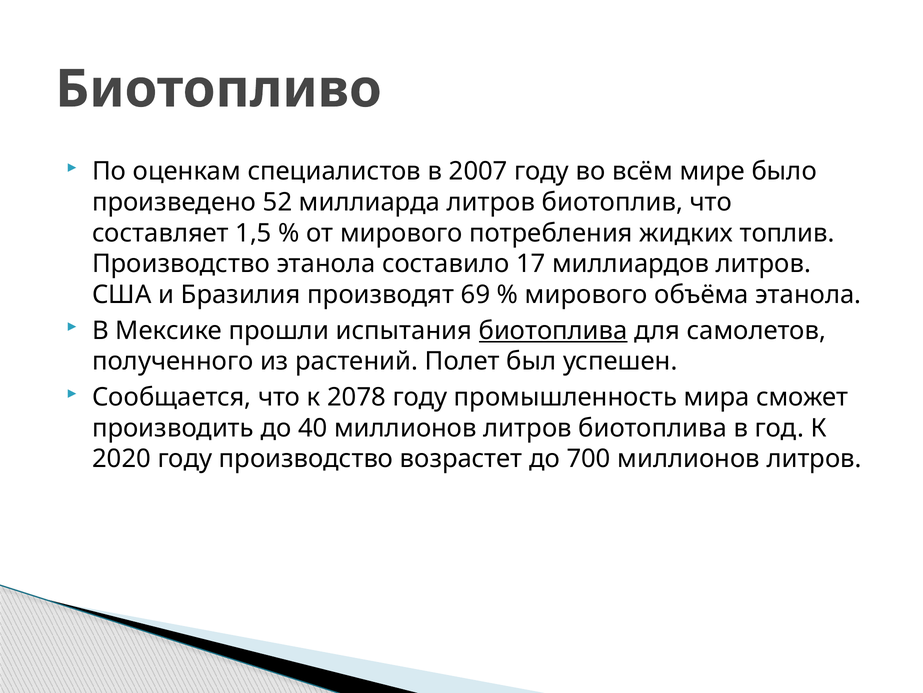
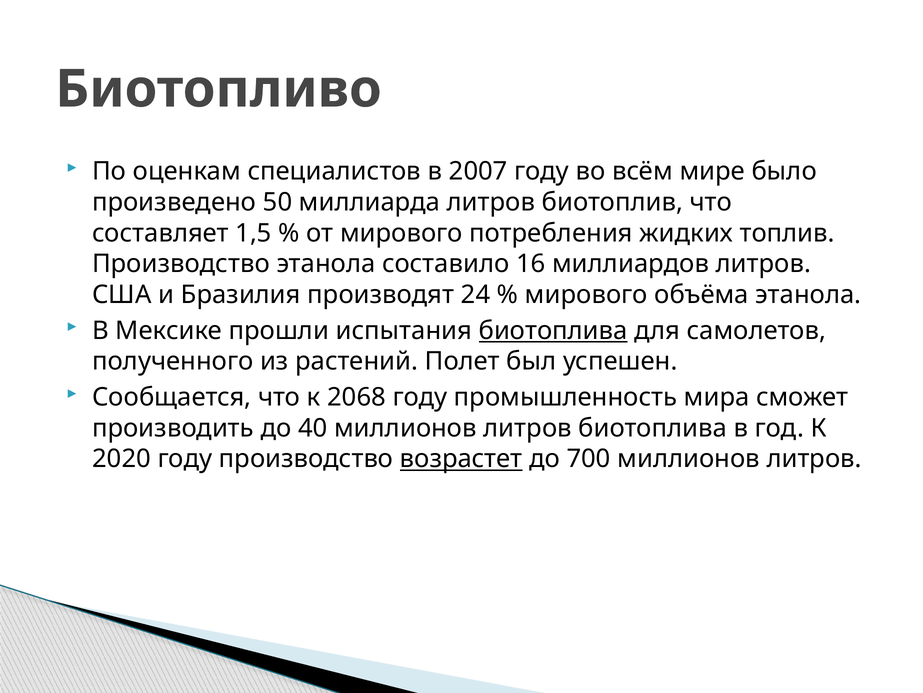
52: 52 -> 50
17: 17 -> 16
69: 69 -> 24
2078: 2078 -> 2068
возрастет underline: none -> present
